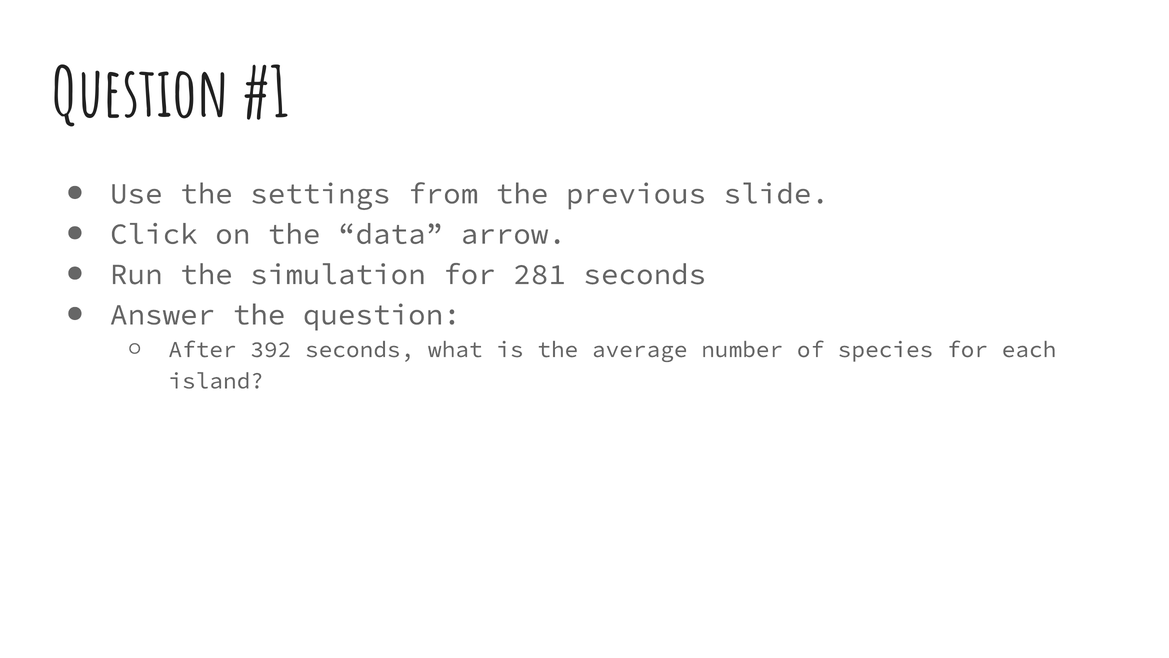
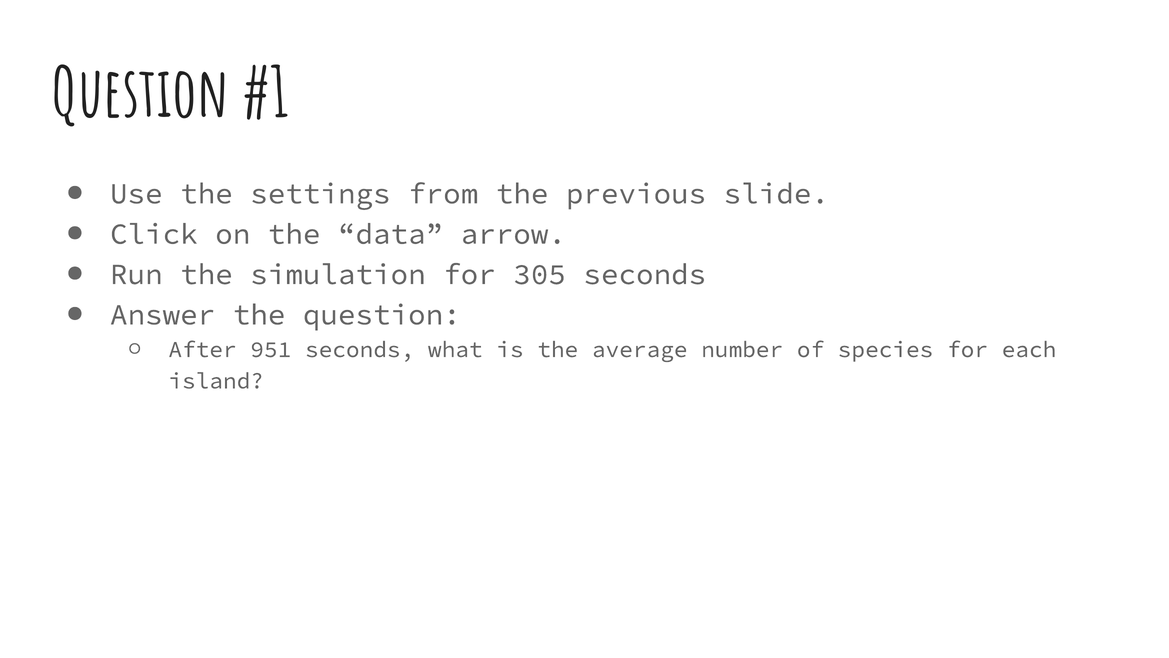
281: 281 -> 305
392: 392 -> 951
